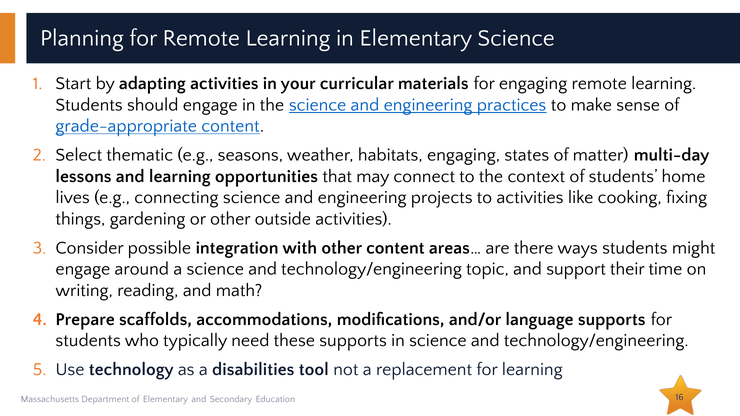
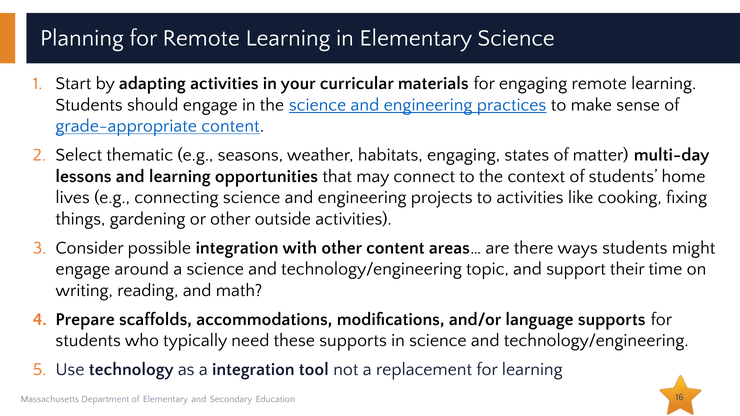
a disabilities: disabilities -> integration
